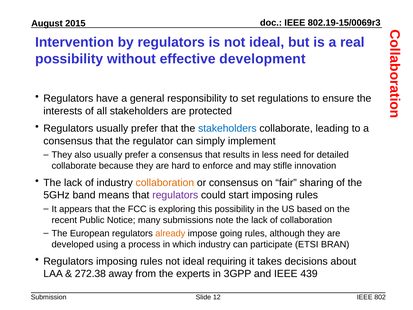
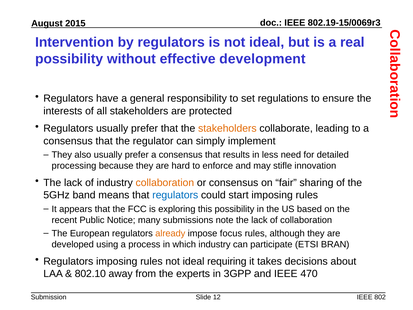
stakeholders at (227, 128) colour: blue -> orange
collaborate at (74, 166): collaborate -> processing
regulators at (175, 195) colour: purple -> blue
going: going -> focus
272.38: 272.38 -> 802.10
439: 439 -> 470
